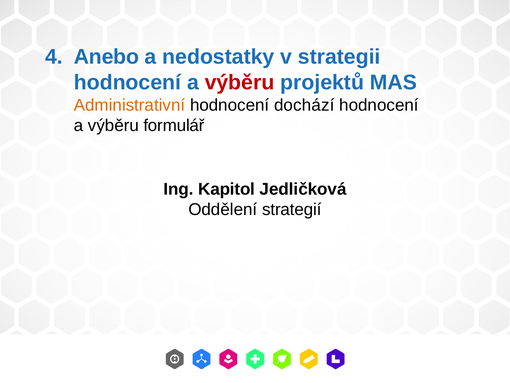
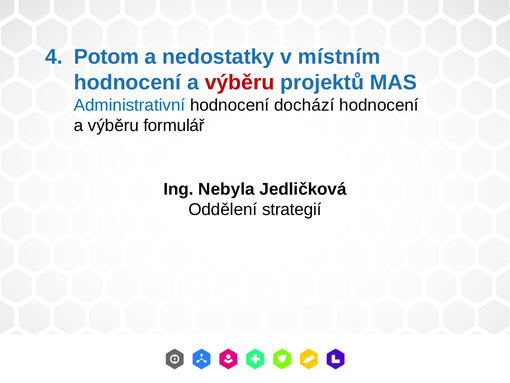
Anebo: Anebo -> Potom
strategii: strategii -> místním
Administrativní colour: orange -> blue
Kapitol: Kapitol -> Nebyla
